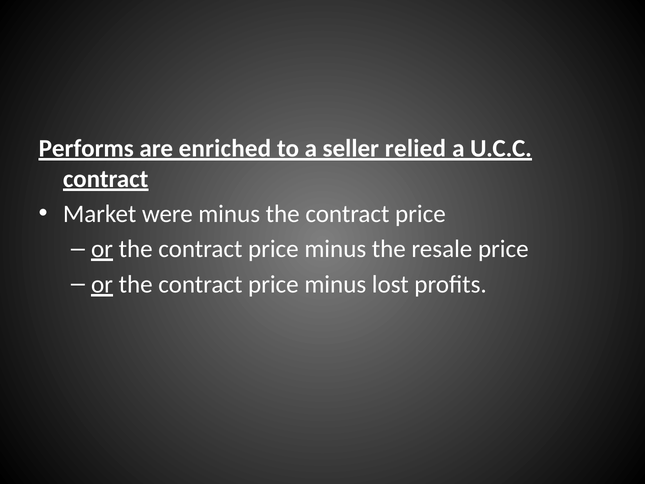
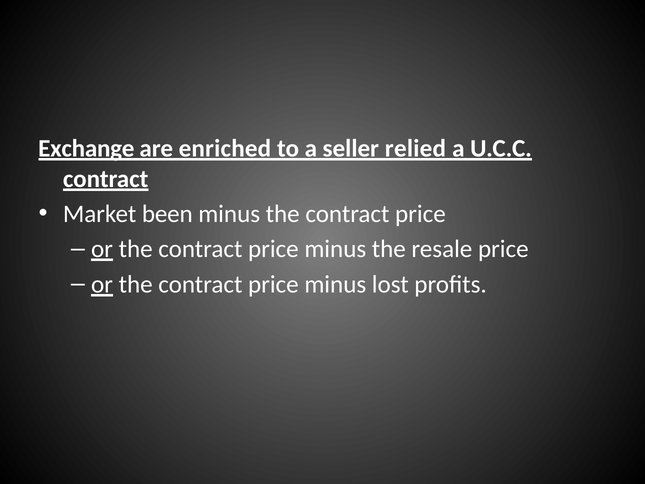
Performs: Performs -> Exchange
were: were -> been
